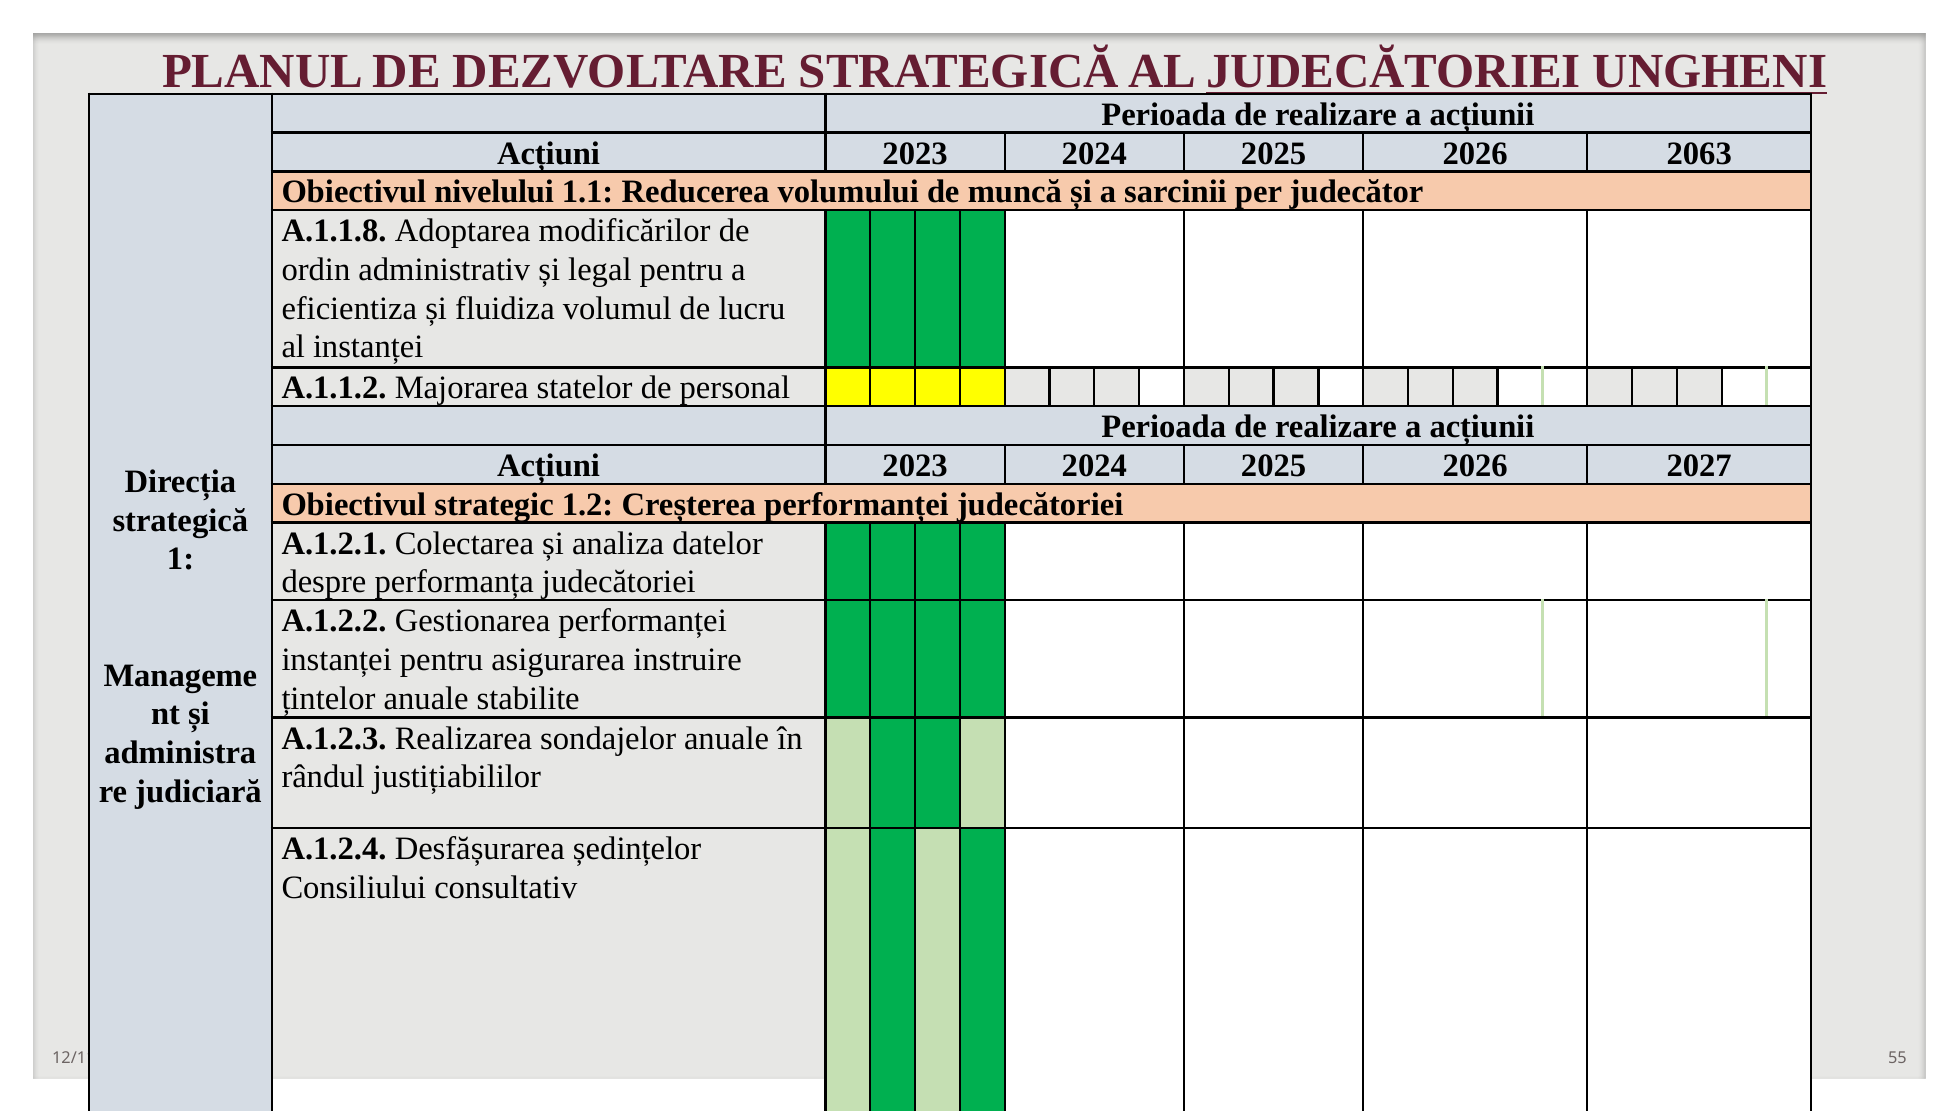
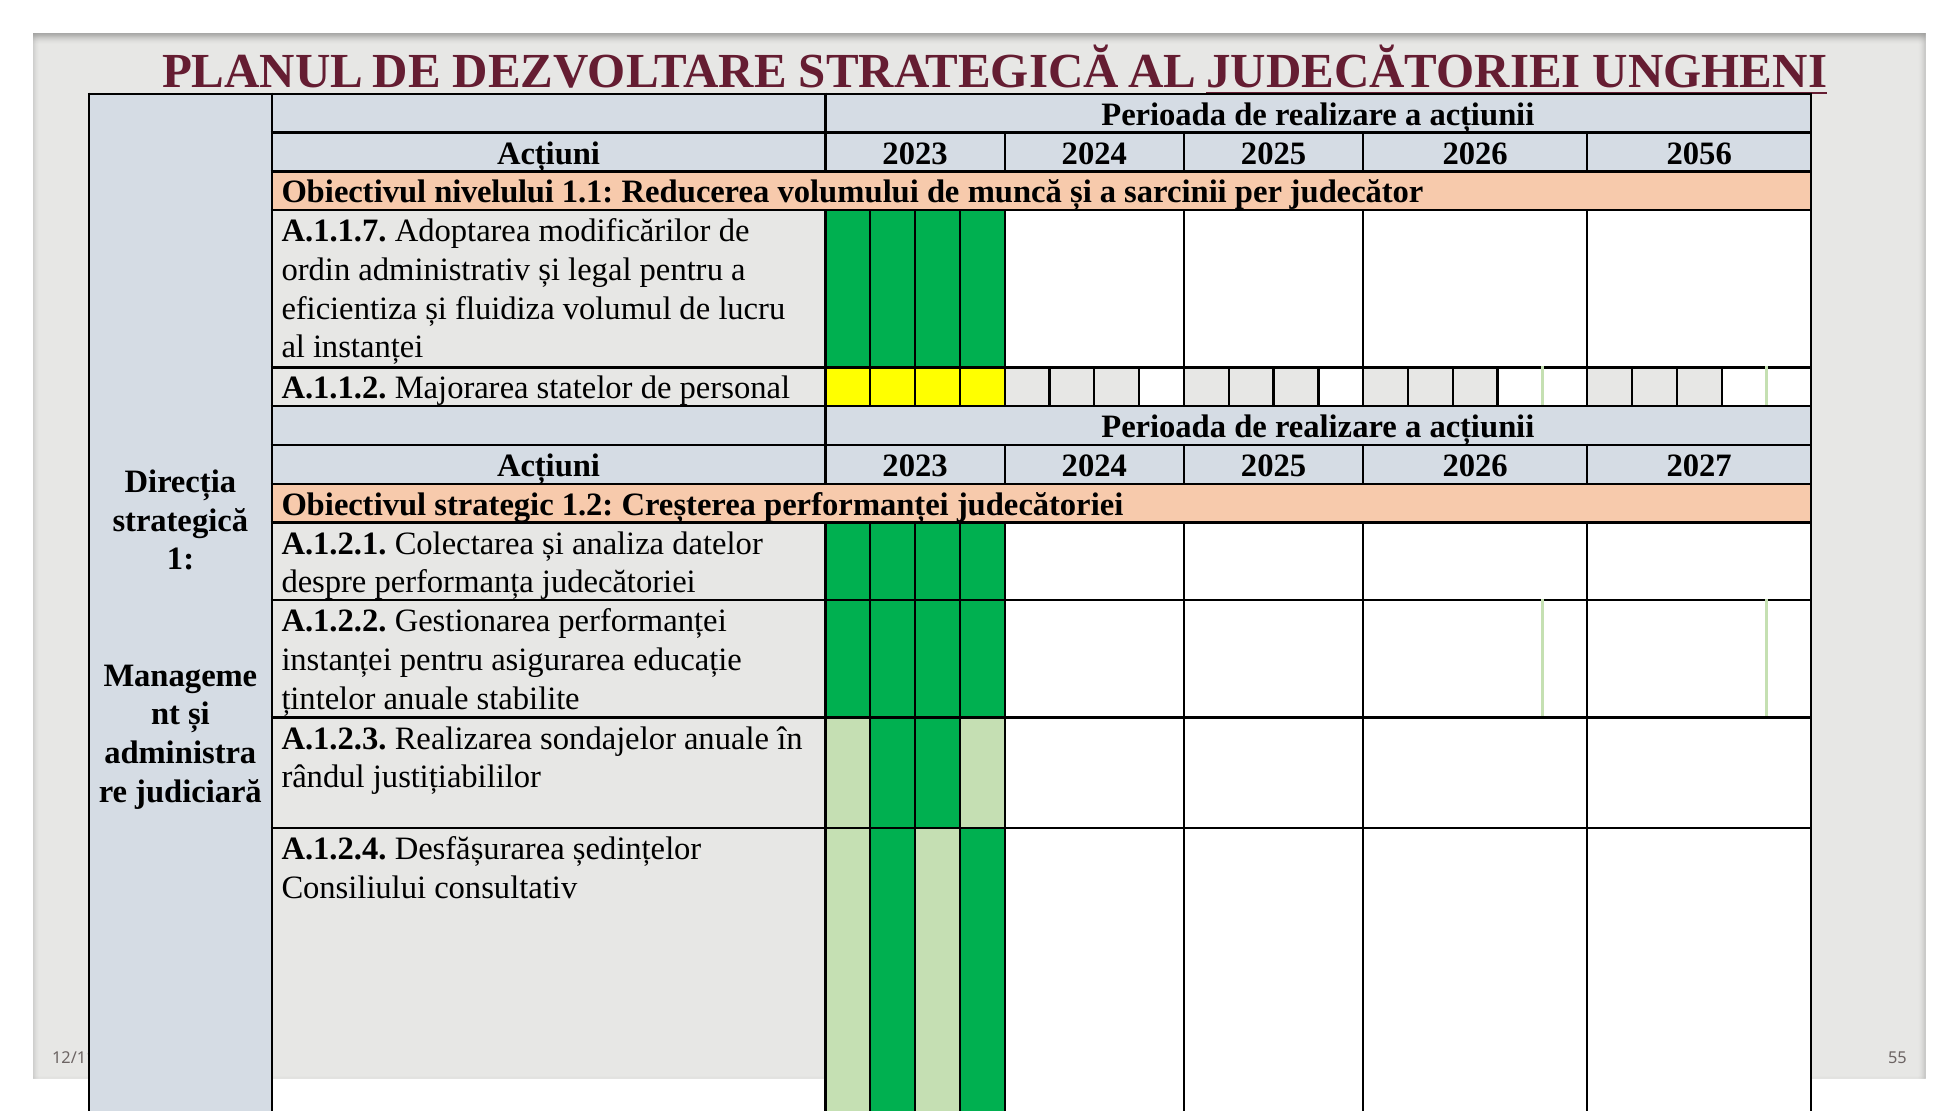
2063: 2063 -> 2056
A.1.1.8: A.1.1.8 -> A.1.1.7
instruire: instruire -> educație
